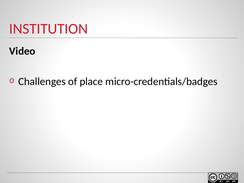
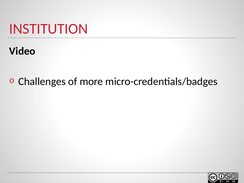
place: place -> more
